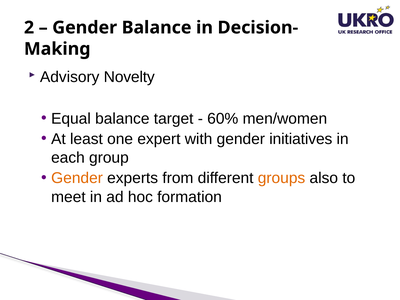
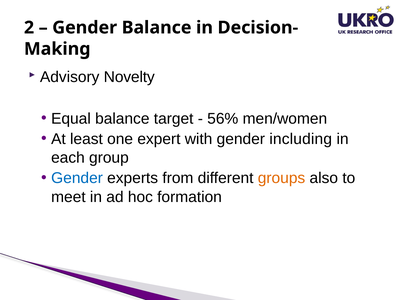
60%: 60% -> 56%
initiatives: initiatives -> including
Gender at (77, 178) colour: orange -> blue
